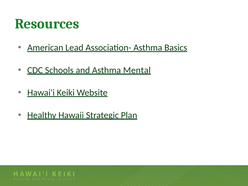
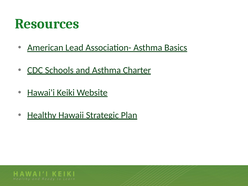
Mental: Mental -> Charter
